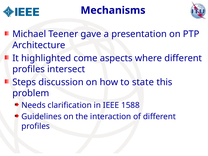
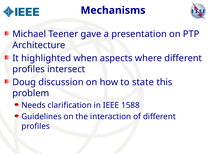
come: come -> when
Steps: Steps -> Doug
